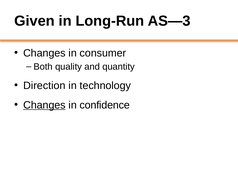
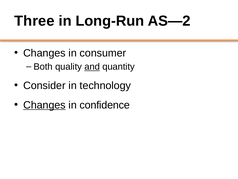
Given: Given -> Three
AS—3: AS—3 -> AS—2
and underline: none -> present
Direction: Direction -> Consider
